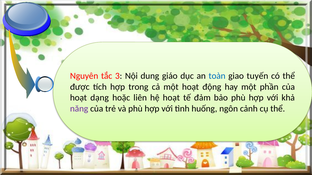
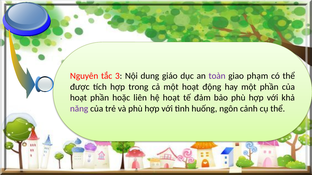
toàn colour: blue -> purple
tuyến: tuyến -> phạm
hoạt dạng: dạng -> phần
